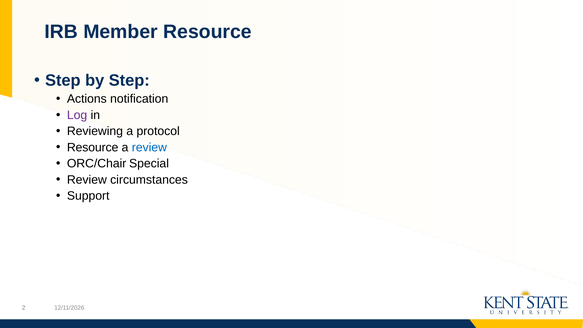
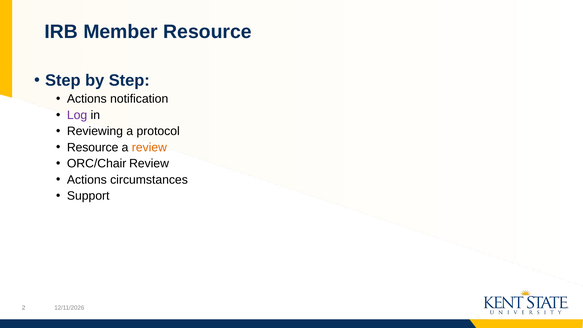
review at (149, 147) colour: blue -> orange
ORC/Chair Special: Special -> Review
Review at (87, 180): Review -> Actions
